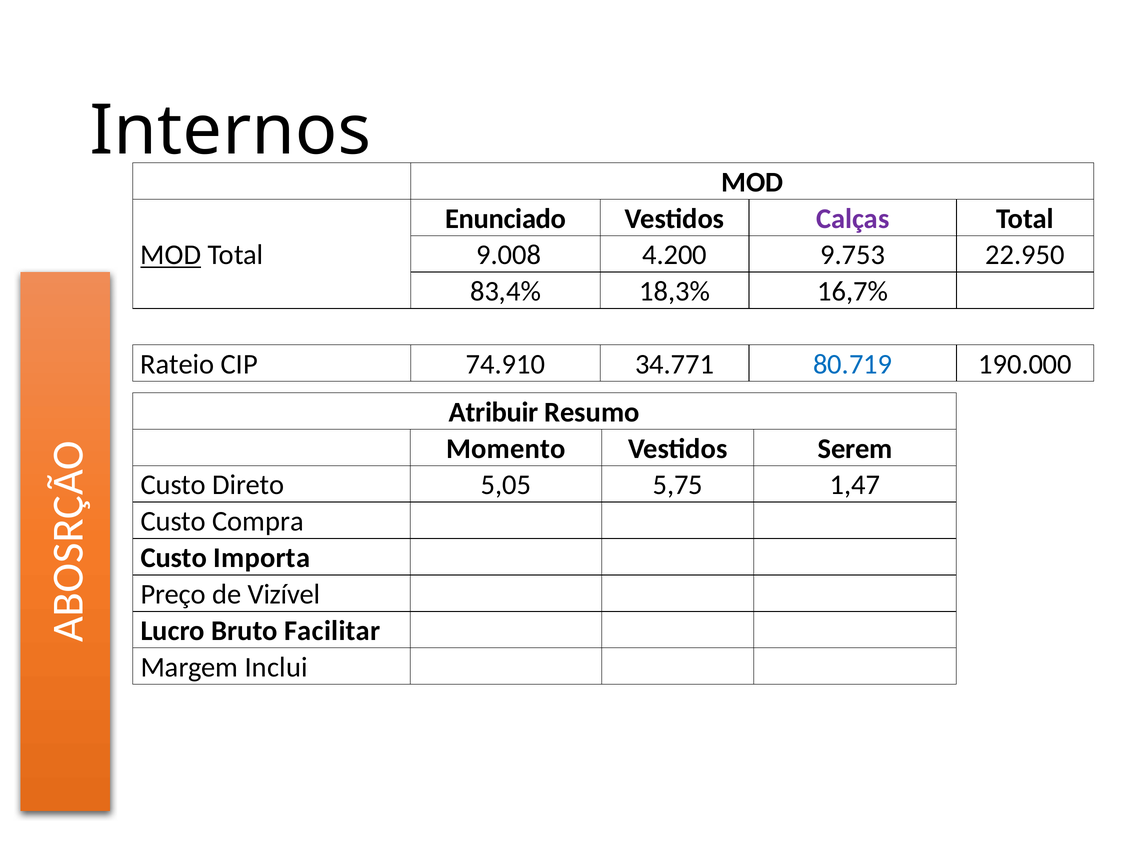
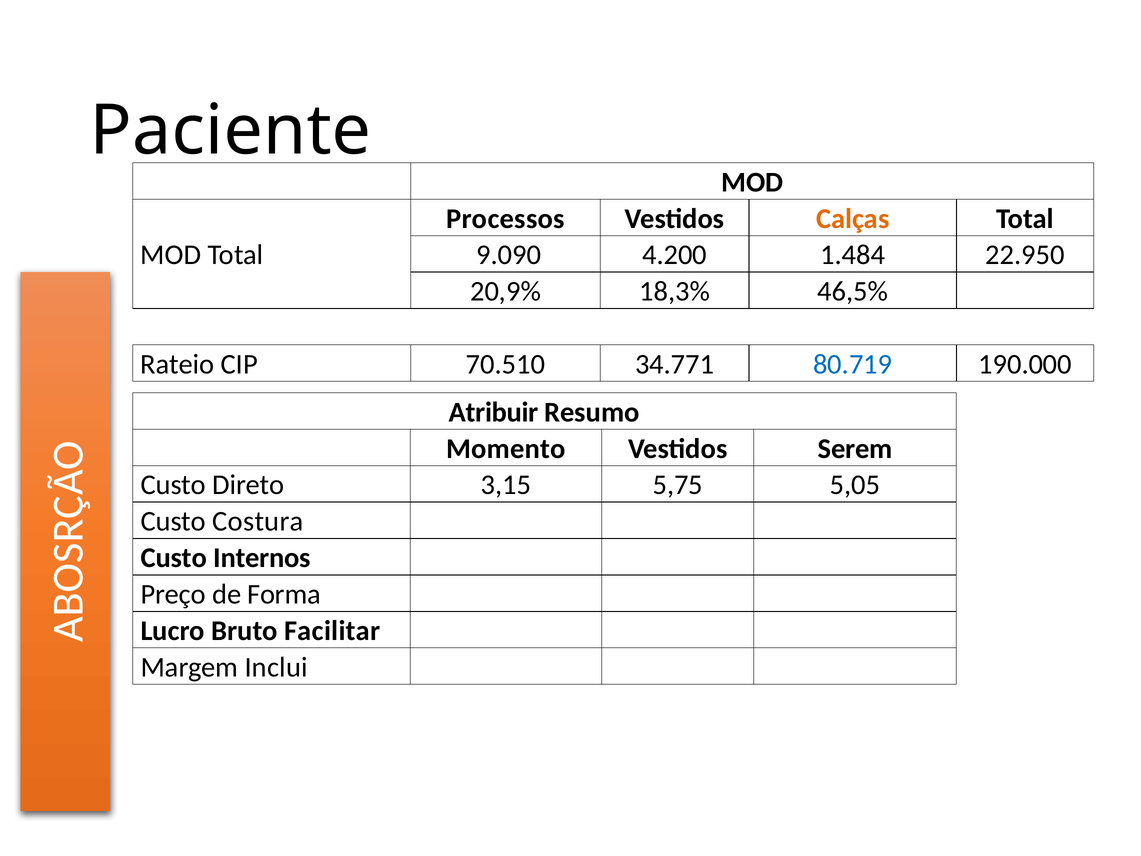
Internos: Internos -> Paciente
Enunciado: Enunciado -> Processos
Calças colour: purple -> orange
MOD at (171, 255) underline: present -> none
9.008: 9.008 -> 9.090
9.753: 9.753 -> 1.484
83,4%: 83,4% -> 20,9%
16,7%: 16,7% -> 46,5%
74.910: 74.910 -> 70.510
5,05: 5,05 -> 3,15
1,47: 1,47 -> 5,05
Compra: Compra -> Costura
Importa: Importa -> Internos
Vizível: Vizível -> Forma
